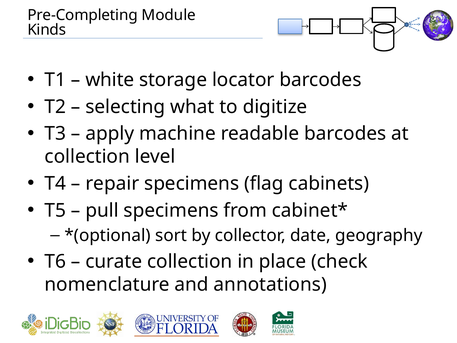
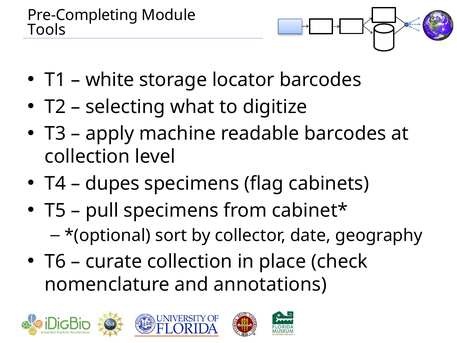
Kinds: Kinds -> Tools
repair: repair -> dupes
